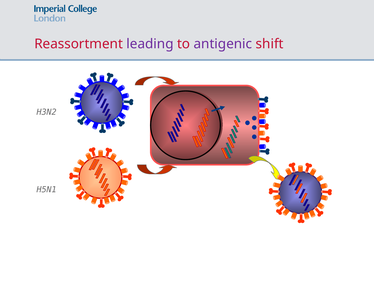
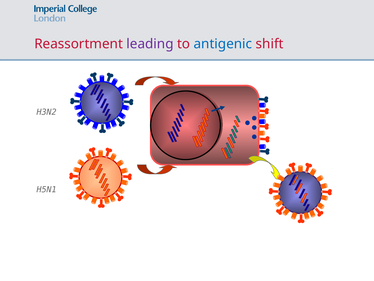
antigenic colour: purple -> blue
